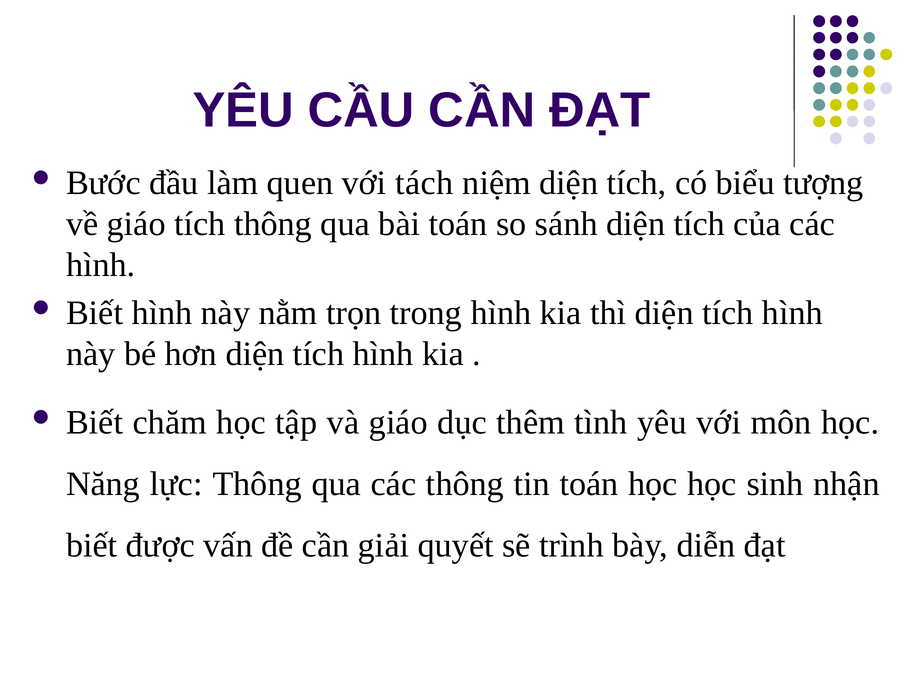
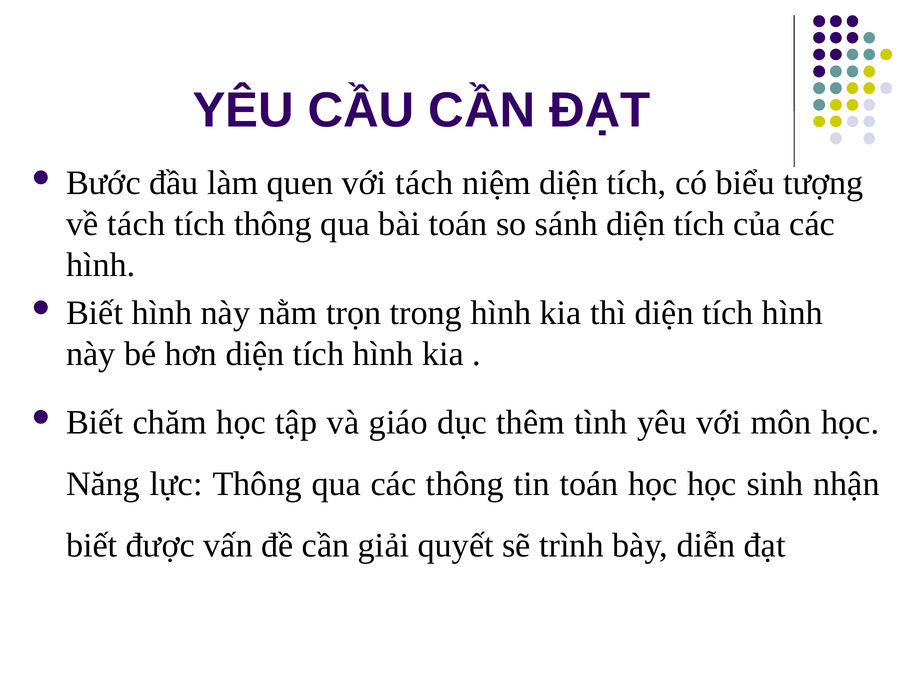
về giáo: giáo -> tách
